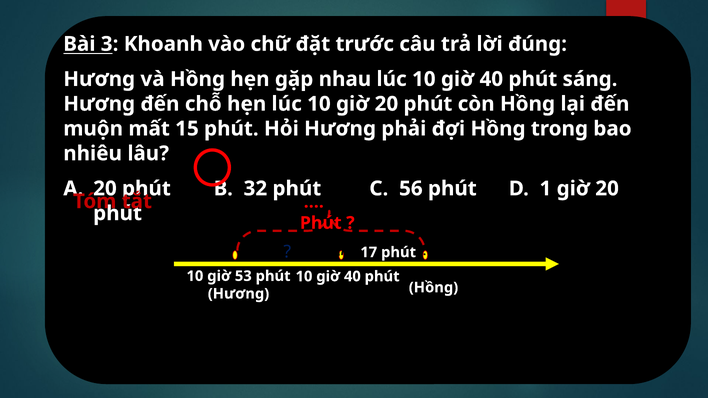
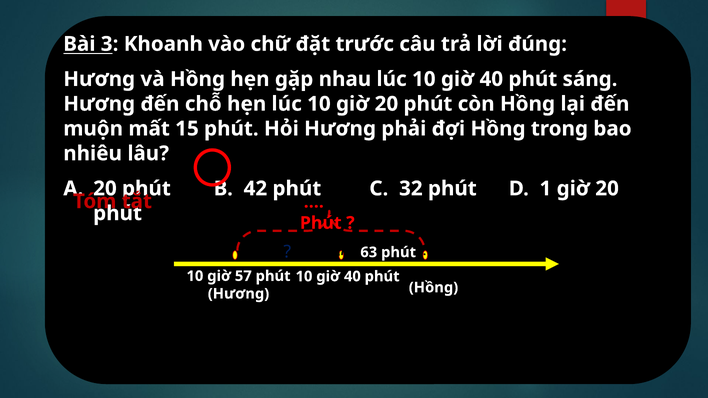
32: 32 -> 42
56: 56 -> 32
17: 17 -> 63
53: 53 -> 57
